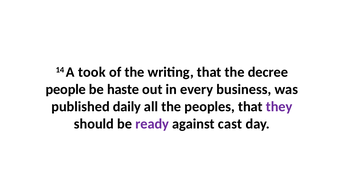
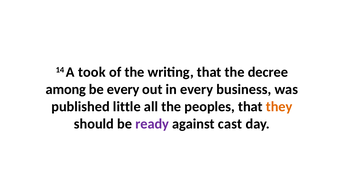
people: people -> among
be haste: haste -> every
daily: daily -> little
they colour: purple -> orange
